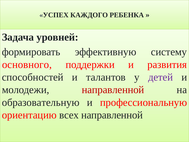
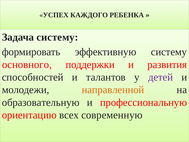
Задача уровней: уровней -> систему
направленной at (113, 90) colour: red -> orange
всех направленной: направленной -> современную
